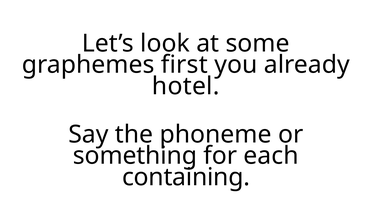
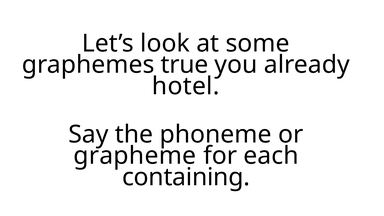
first: first -> true
something: something -> grapheme
